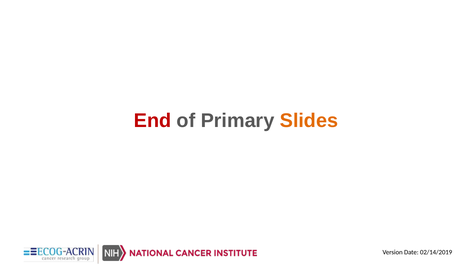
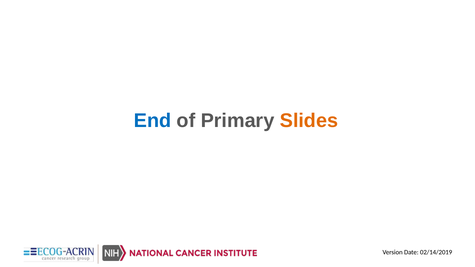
End colour: red -> blue
